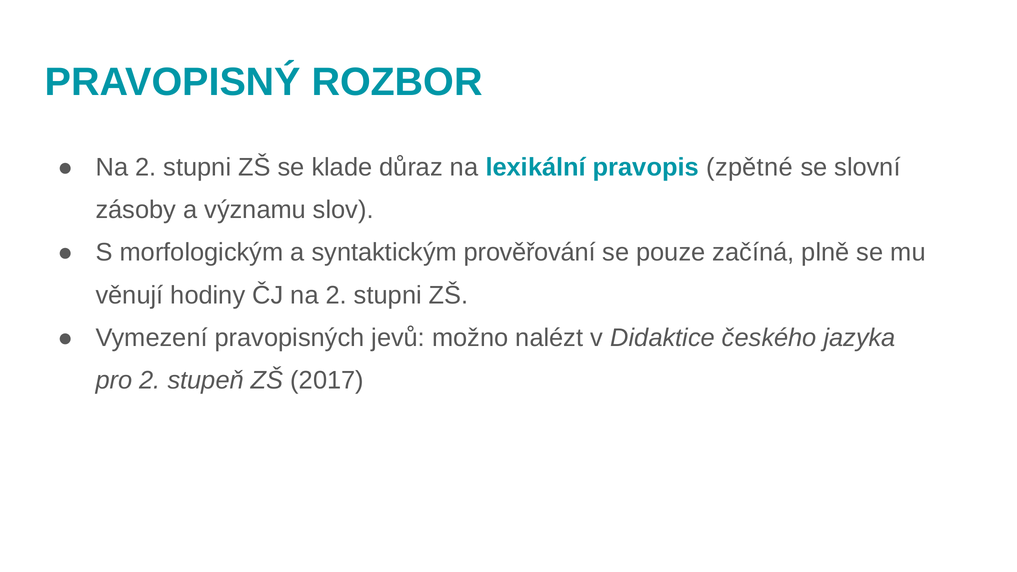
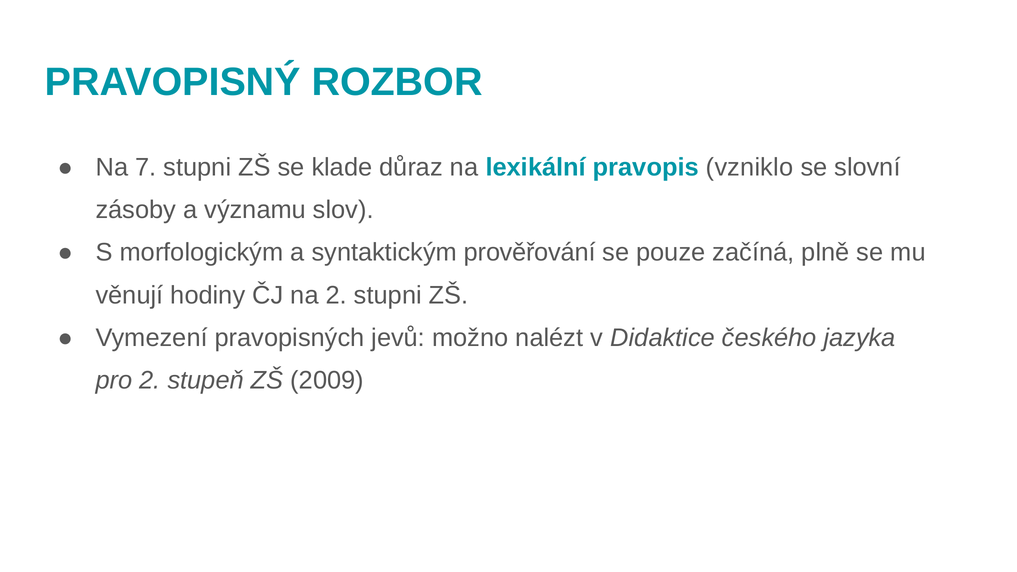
2 at (146, 167): 2 -> 7
zpětné: zpětné -> vzniklo
2017: 2017 -> 2009
